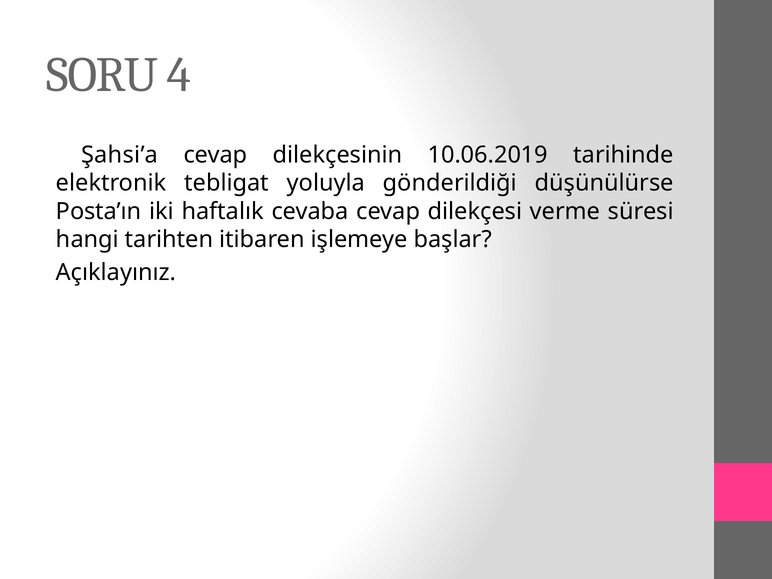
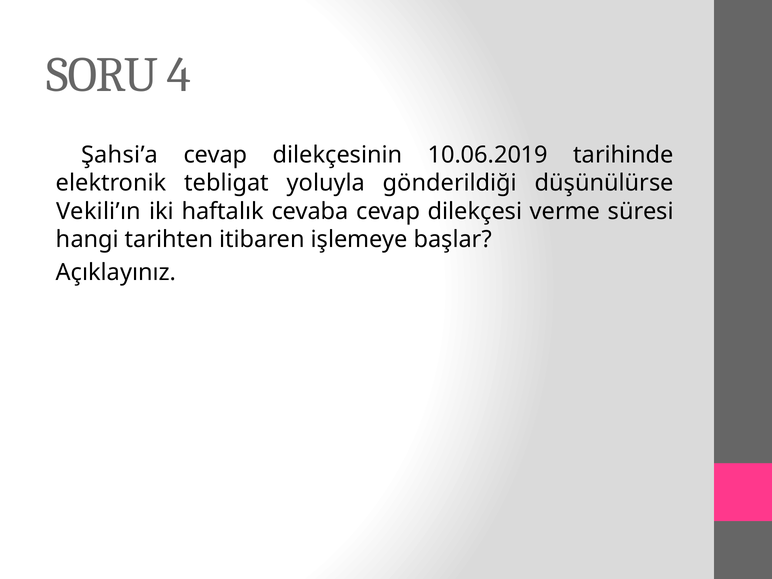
Posta’ın: Posta’ın -> Vekili’ın
